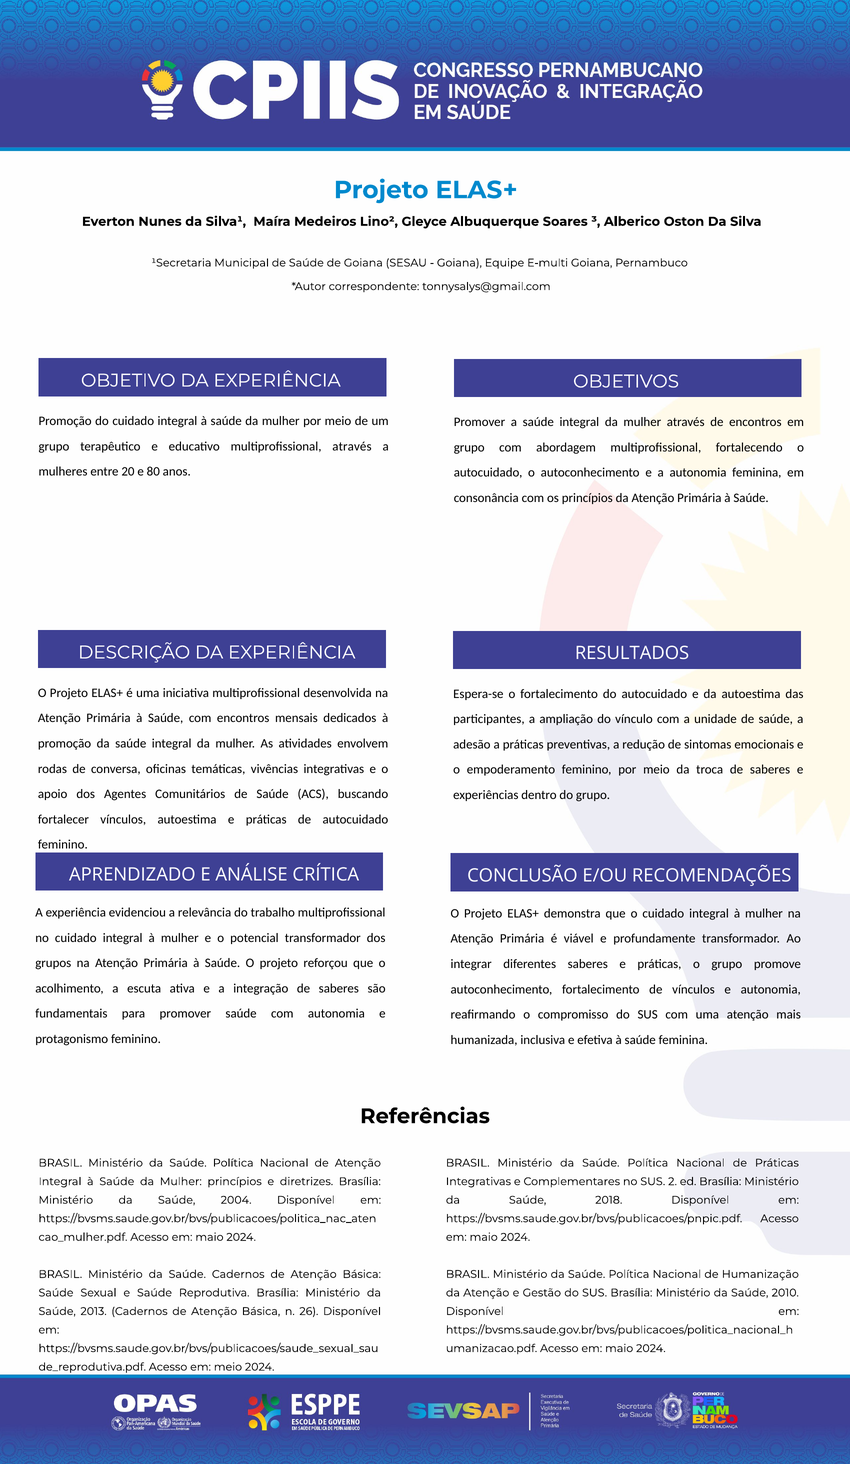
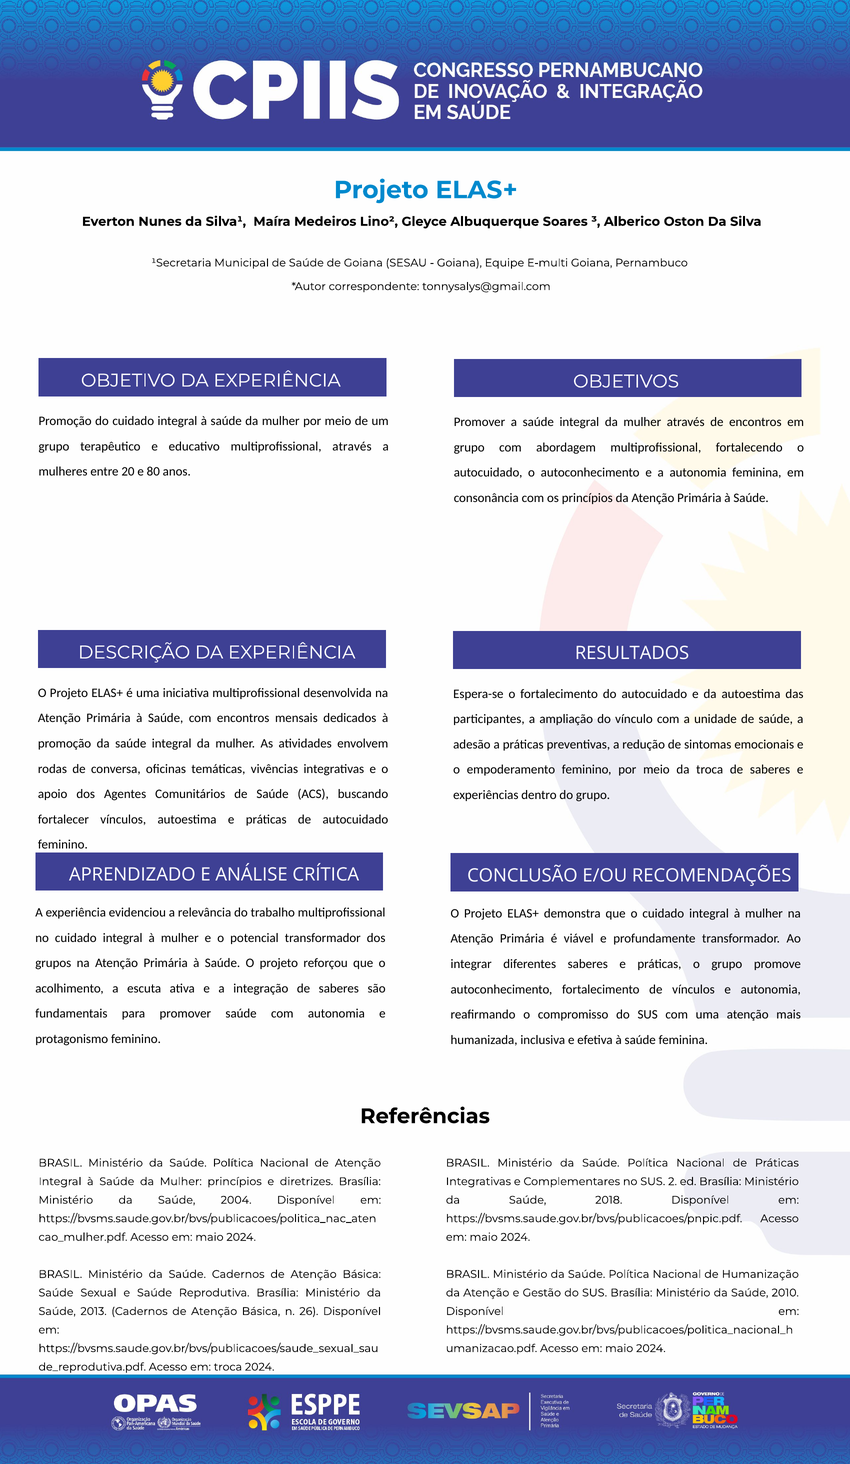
em meio: meio -> troca
